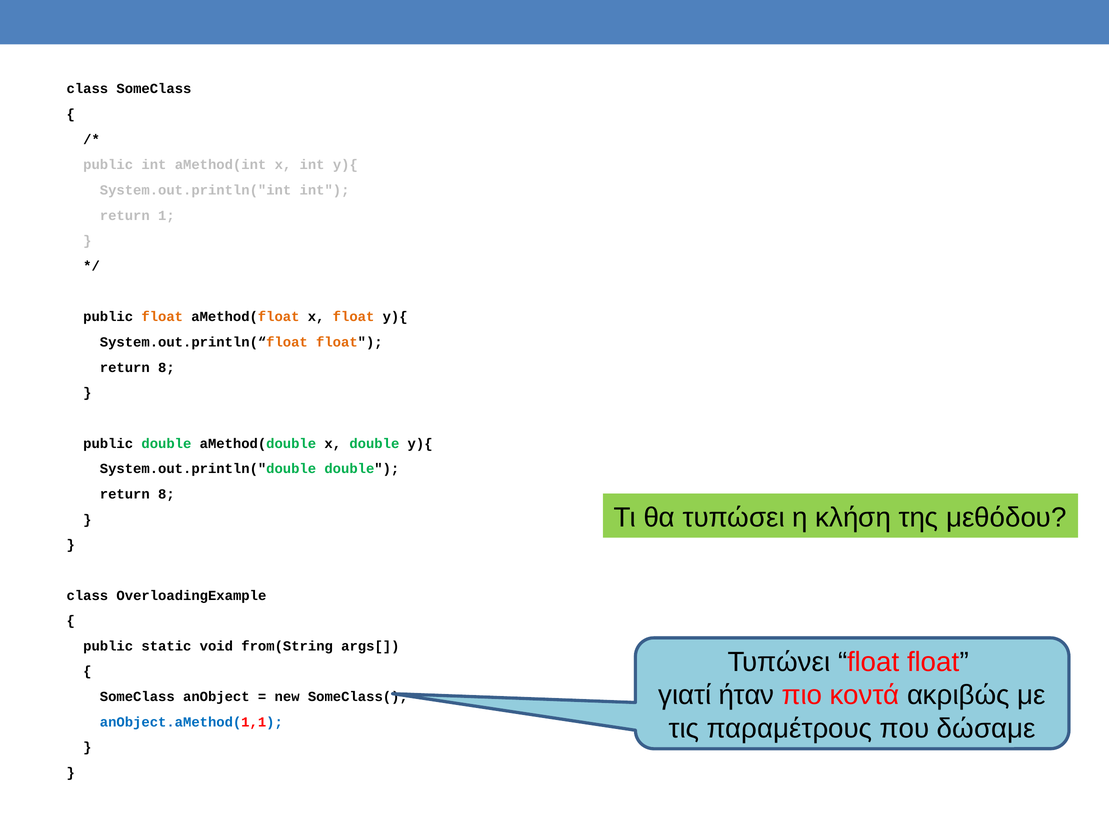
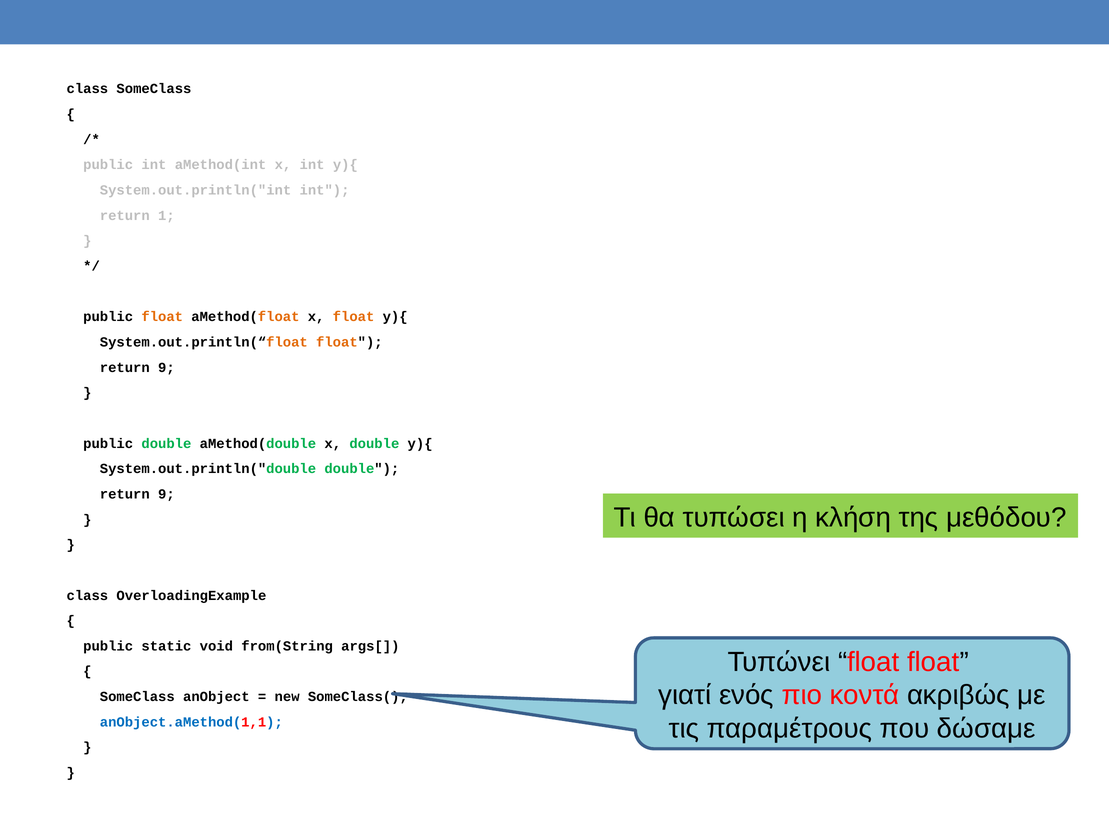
8 at (166, 367): 8 -> 9
8 at (166, 494): 8 -> 9
ήταν: ήταν -> ενός
